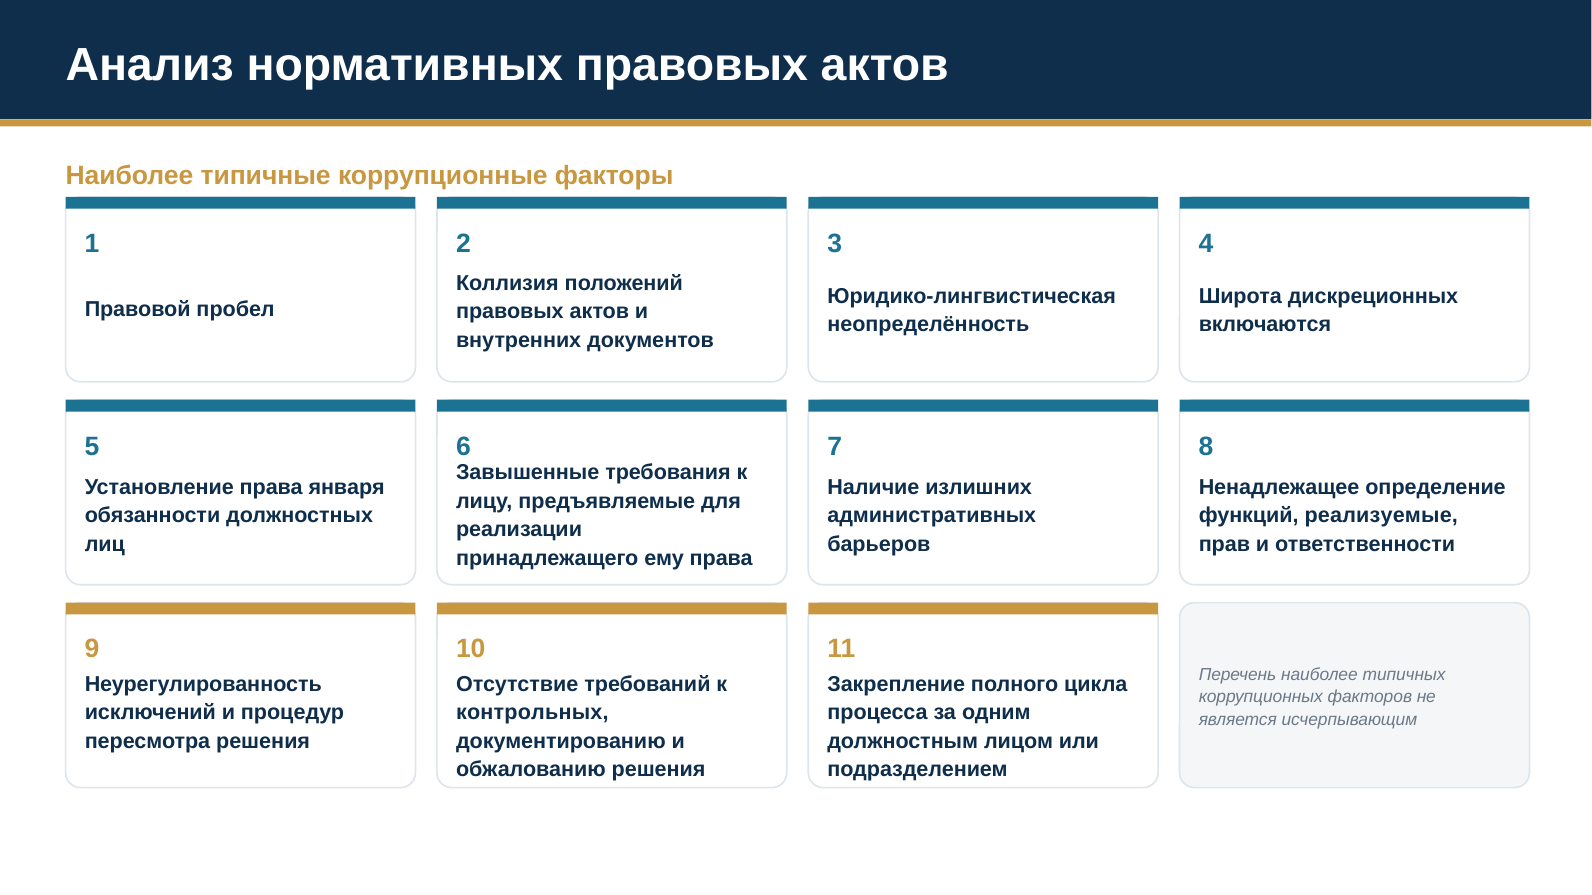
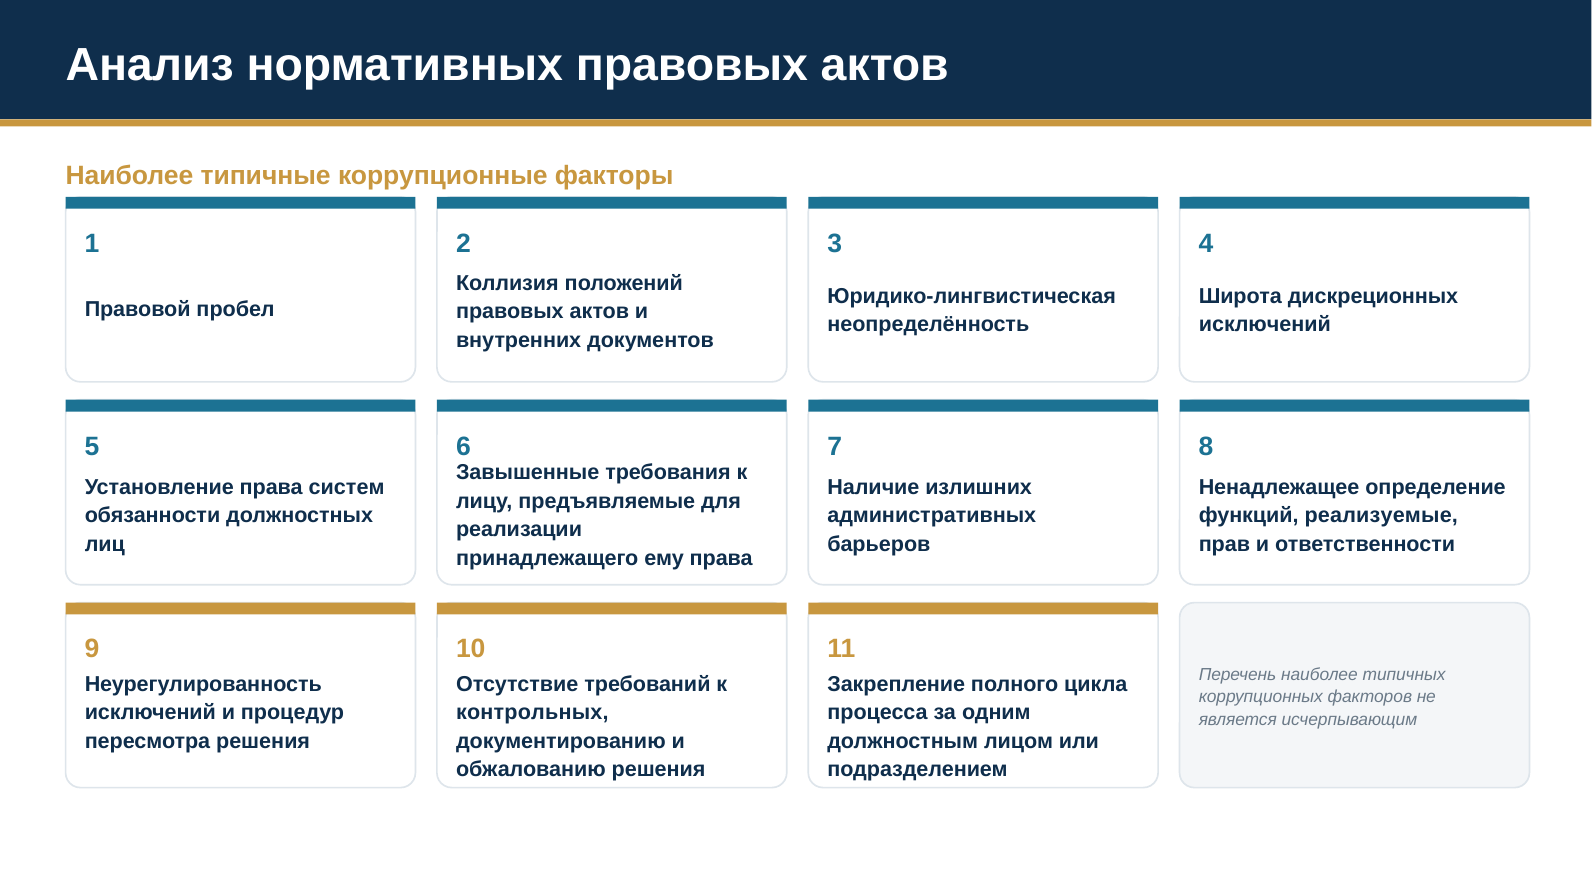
включаются at (1265, 325): включаются -> исключений
января: января -> систем
